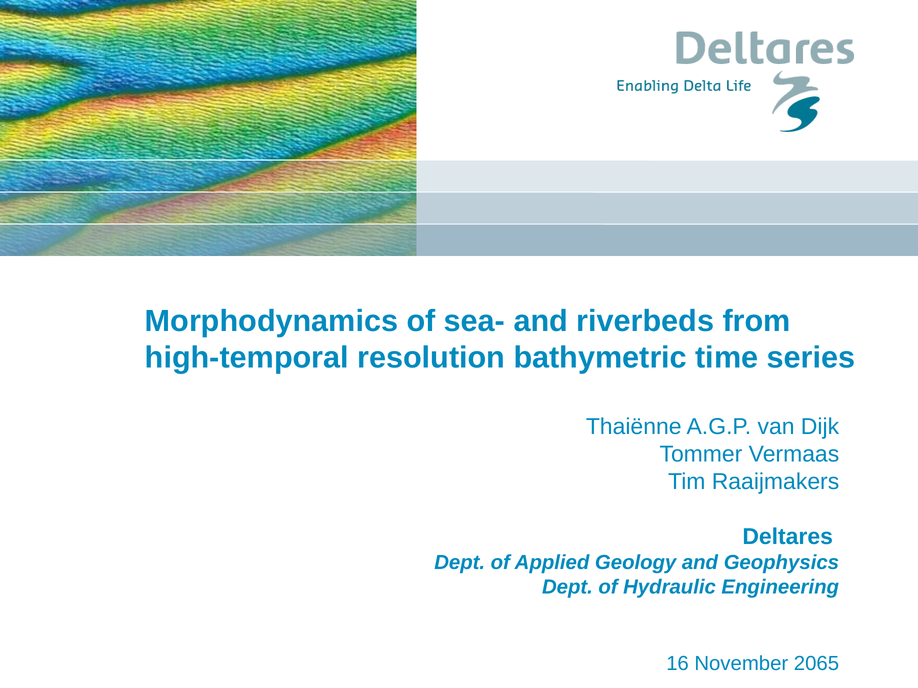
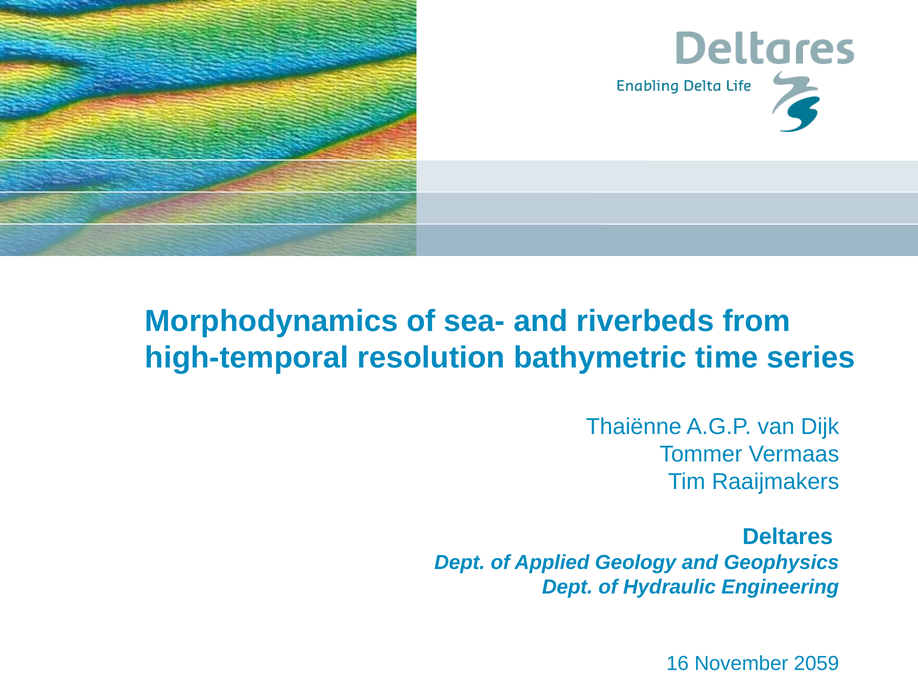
2065: 2065 -> 2059
